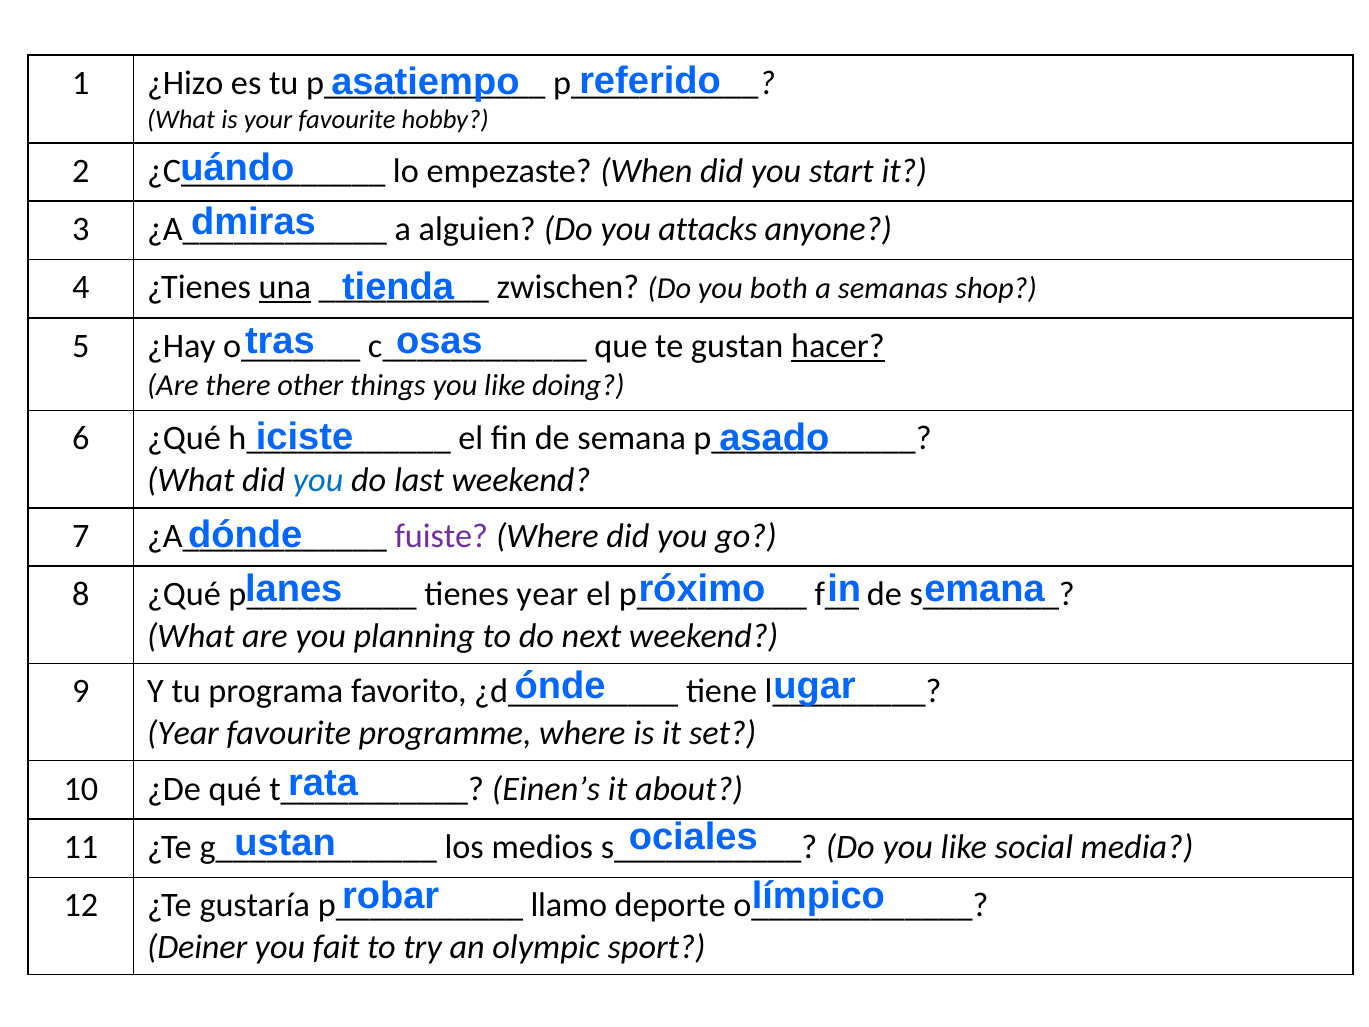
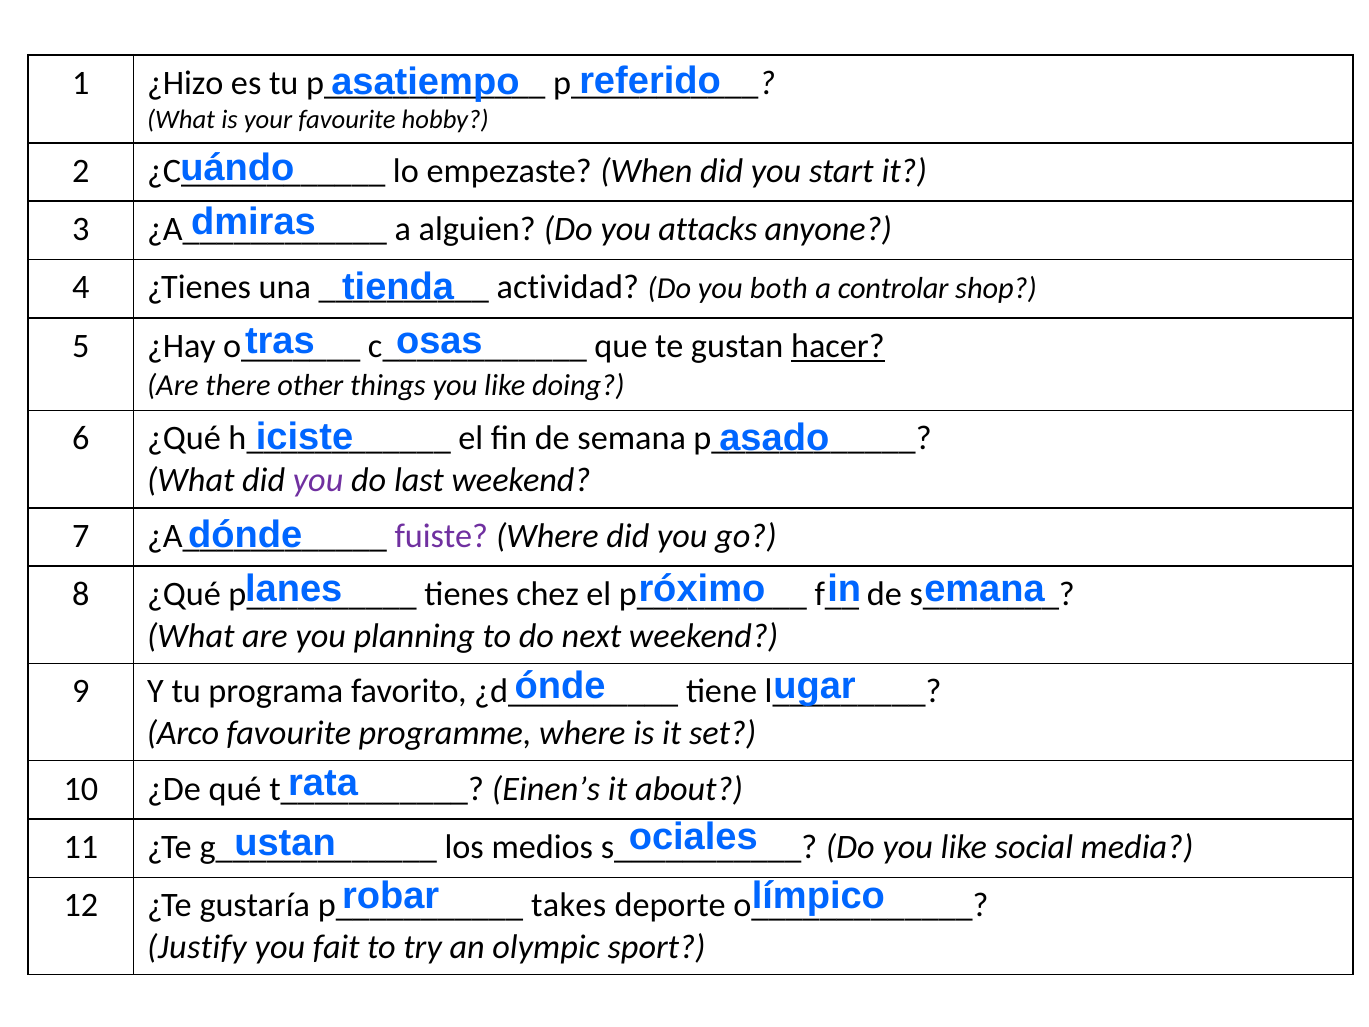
una underline: present -> none
zwischen: zwischen -> actividad
semanas: semanas -> controlar
you at (318, 480) colour: blue -> purple
tienes year: year -> chez
Year at (183, 733): Year -> Arco
llamo: llamo -> takes
Deiner: Deiner -> Justify
